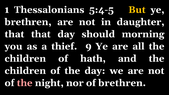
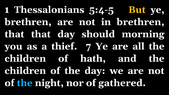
in daughter: daughter -> brethren
9: 9 -> 7
the at (25, 83) colour: pink -> light blue
of brethren: brethren -> gathered
